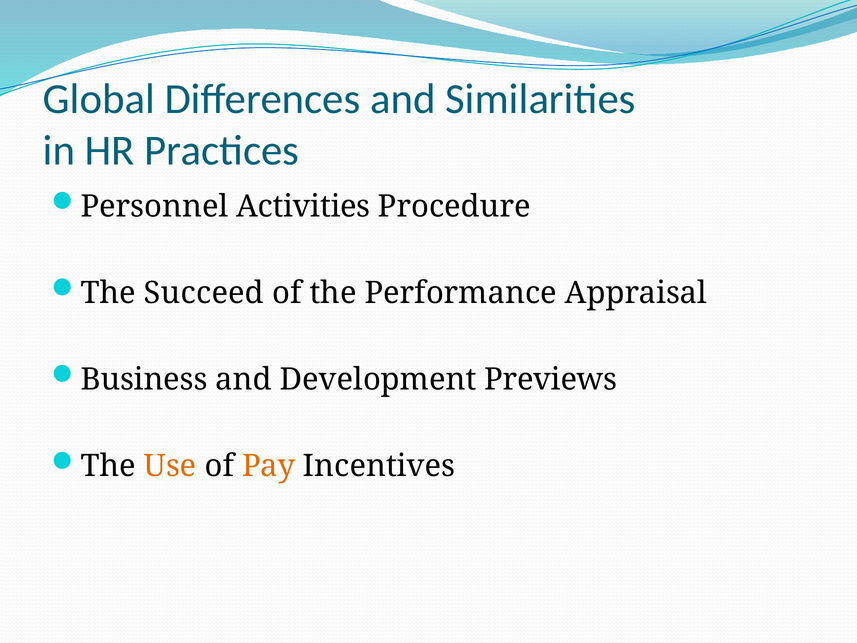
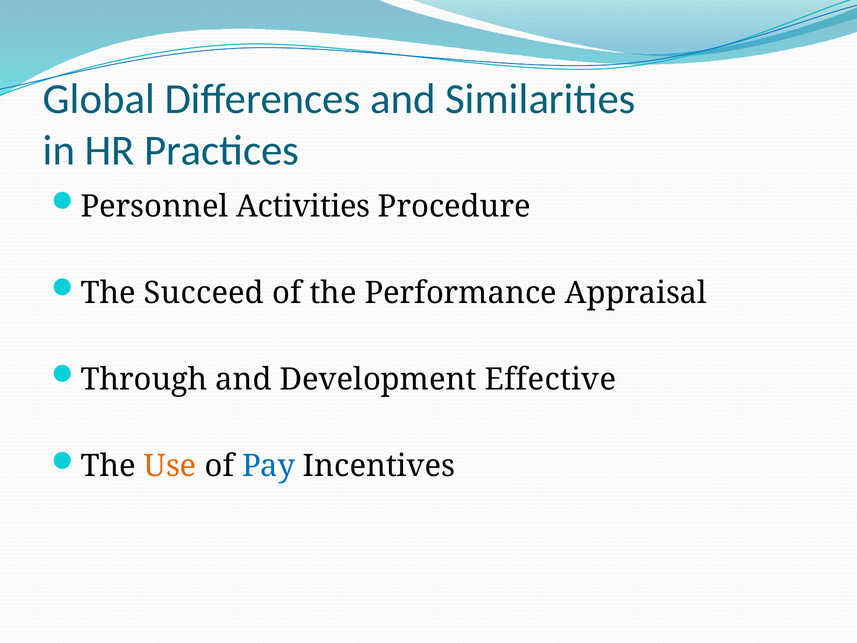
Business: Business -> Through
Previews: Previews -> Effective
Pay colour: orange -> blue
